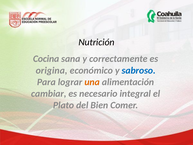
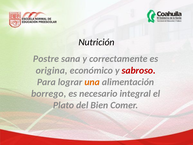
Cocina: Cocina -> Postre
sabroso colour: blue -> red
cambiar: cambiar -> borrego
